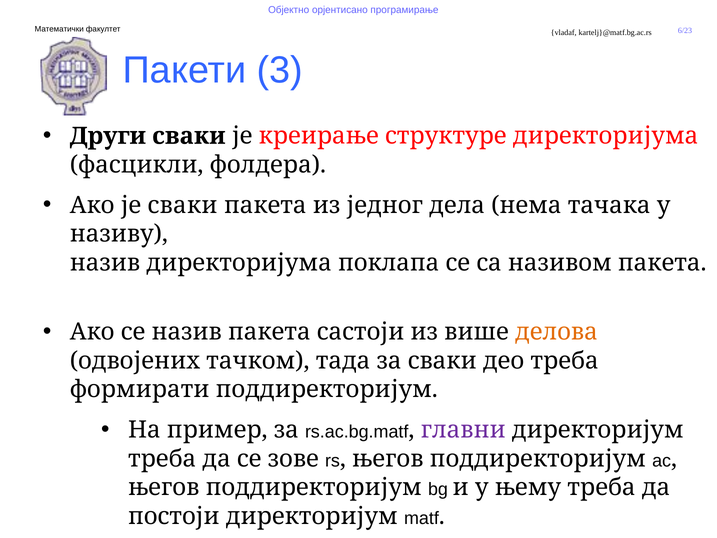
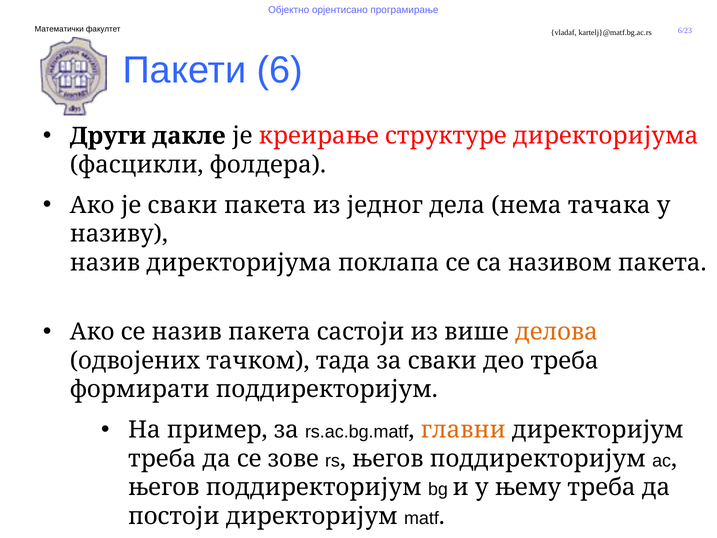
3: 3 -> 6
Други сваки: сваки -> дакле
главни colour: purple -> orange
